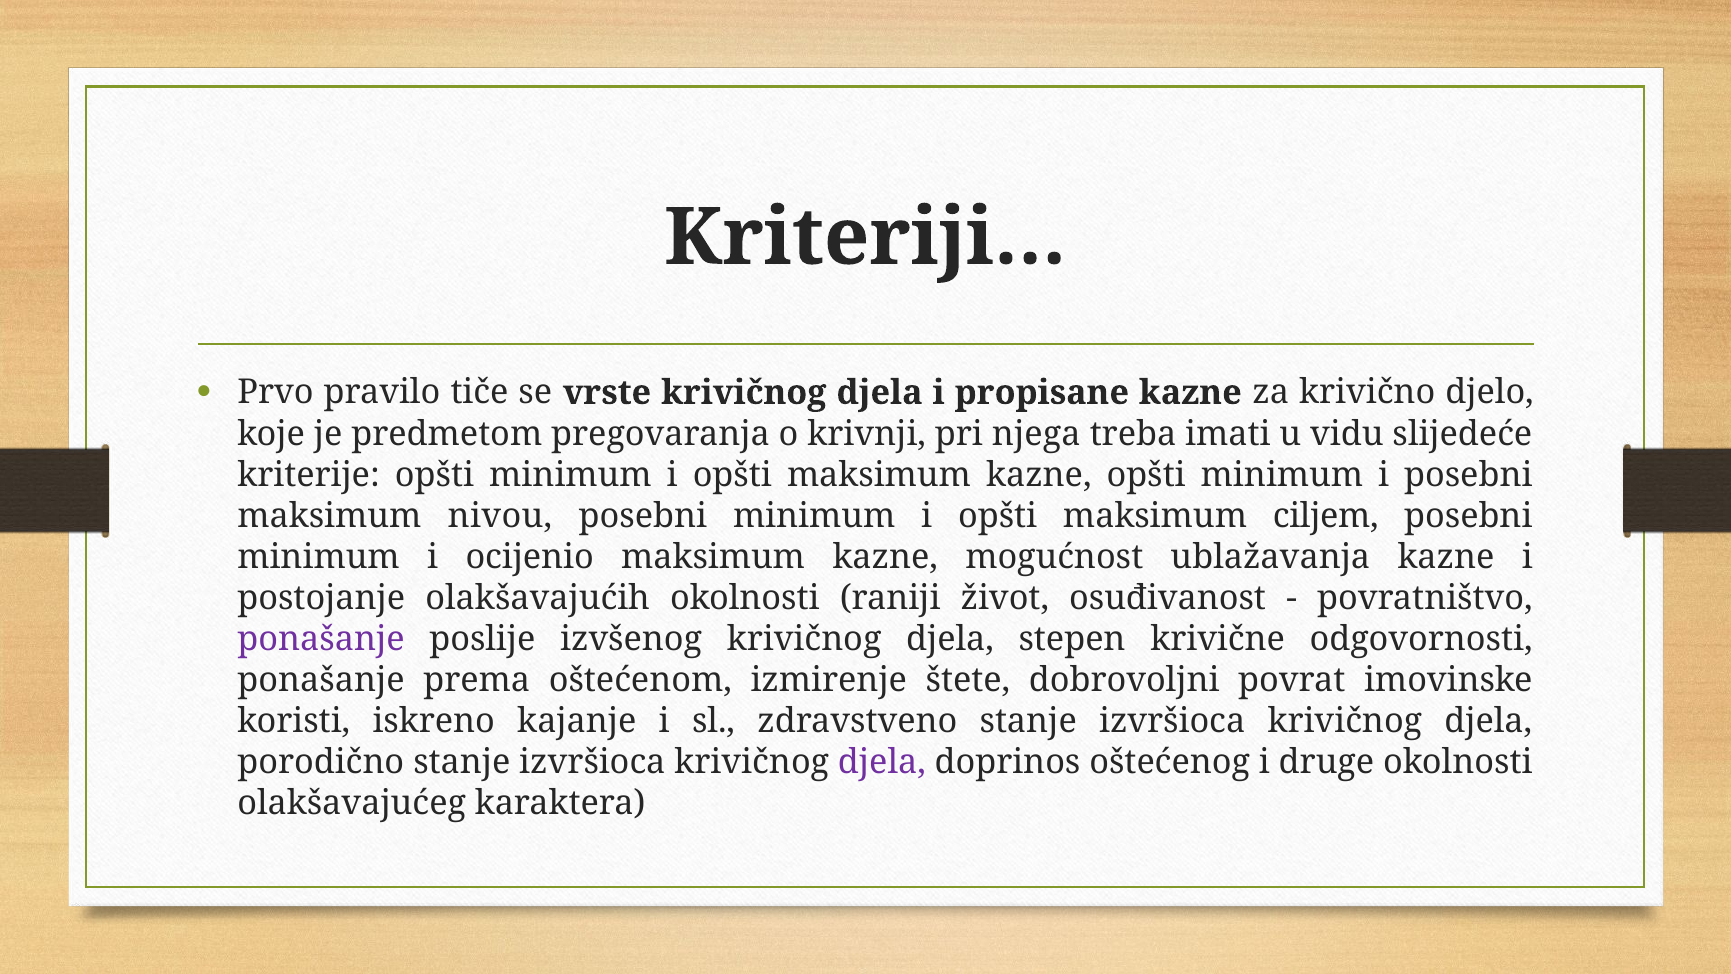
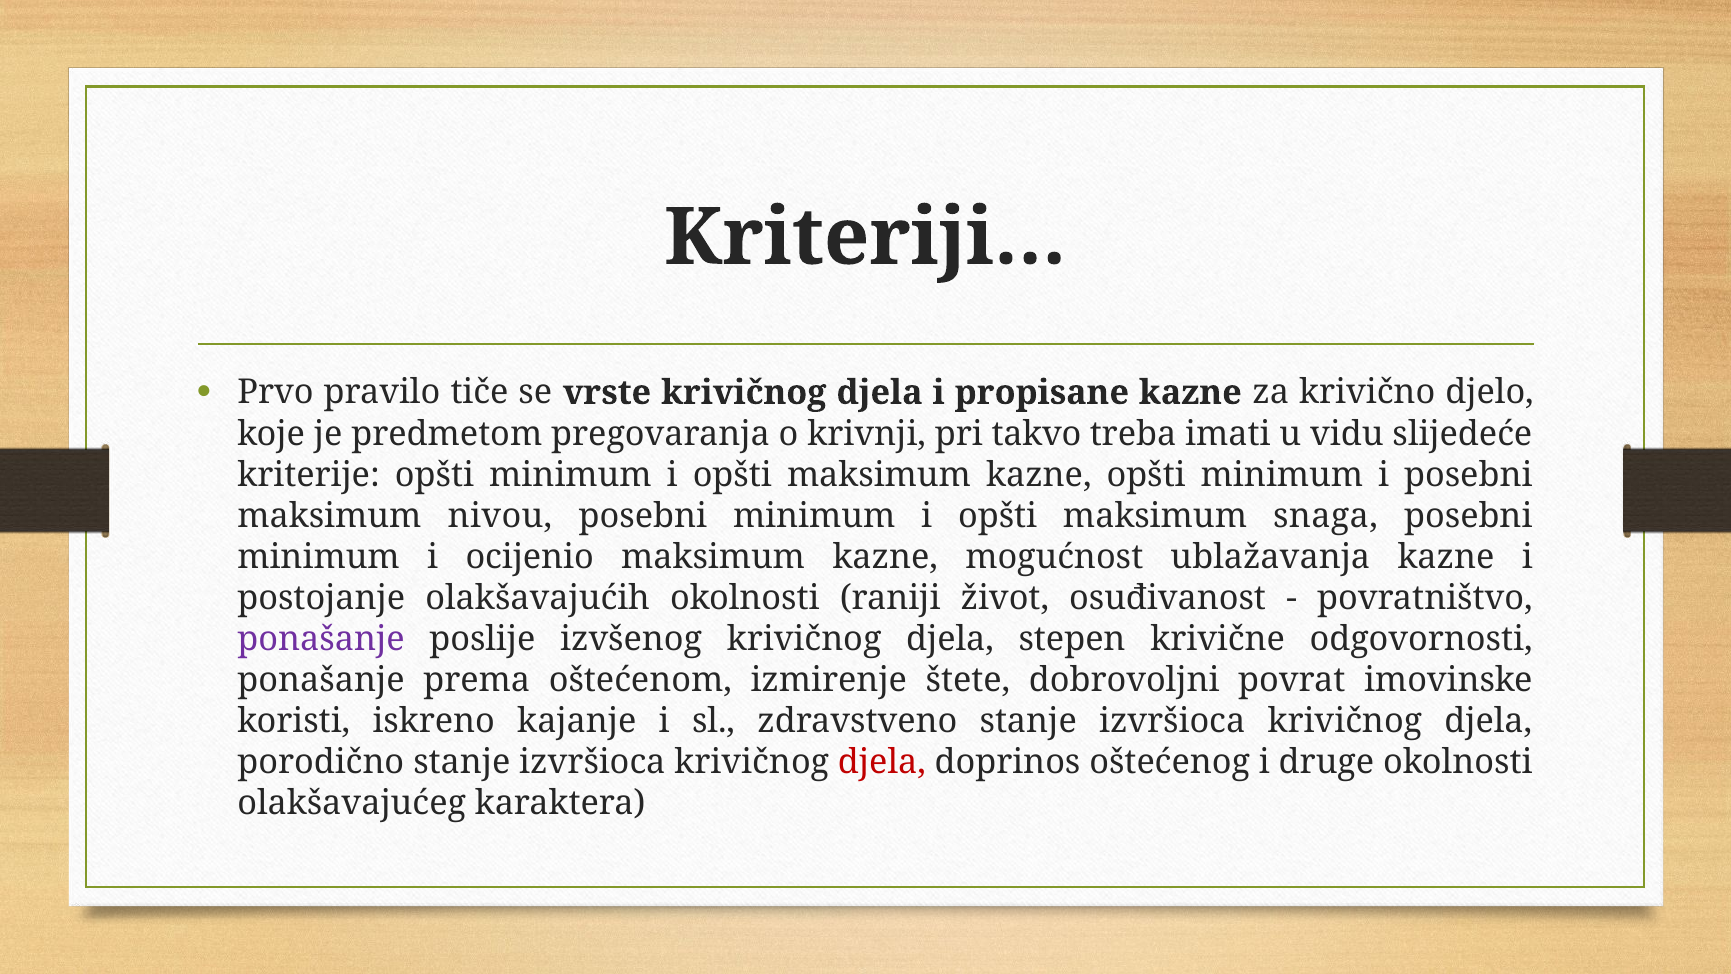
njega: njega -> takvo
ciljem: ciljem -> snaga
djela at (882, 762) colour: purple -> red
